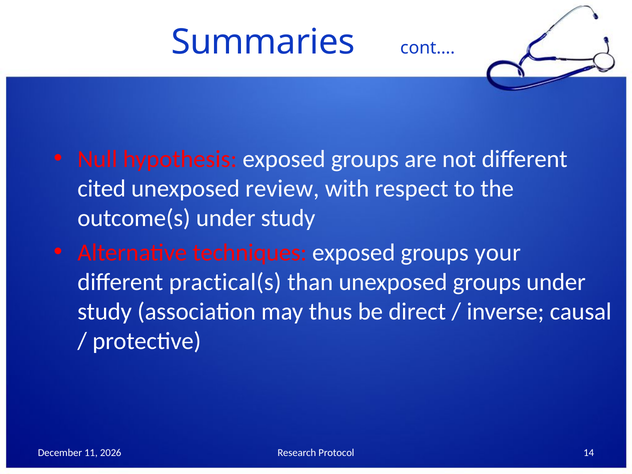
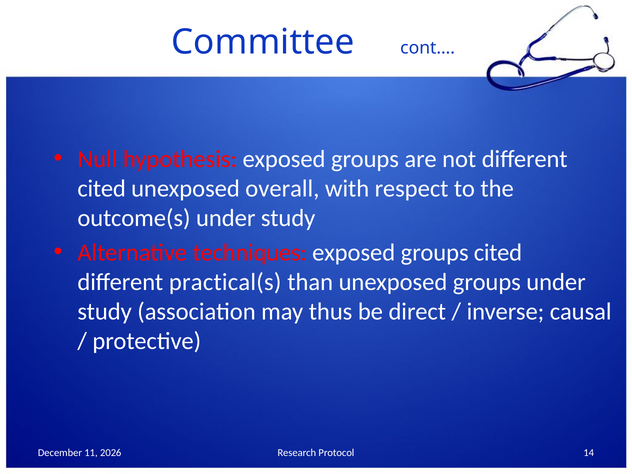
Summaries: Summaries -> Committee
review: review -> overall
groups your: your -> cited
